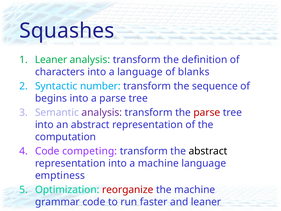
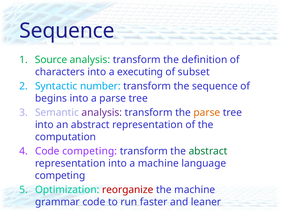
Squashes at (67, 31): Squashes -> Sequence
Leaner at (51, 60): Leaner -> Source
a language: language -> executing
blanks: blanks -> subset
parse at (207, 112) colour: red -> orange
abstract at (208, 151) colour: black -> green
emptiness at (60, 175): emptiness -> competing
